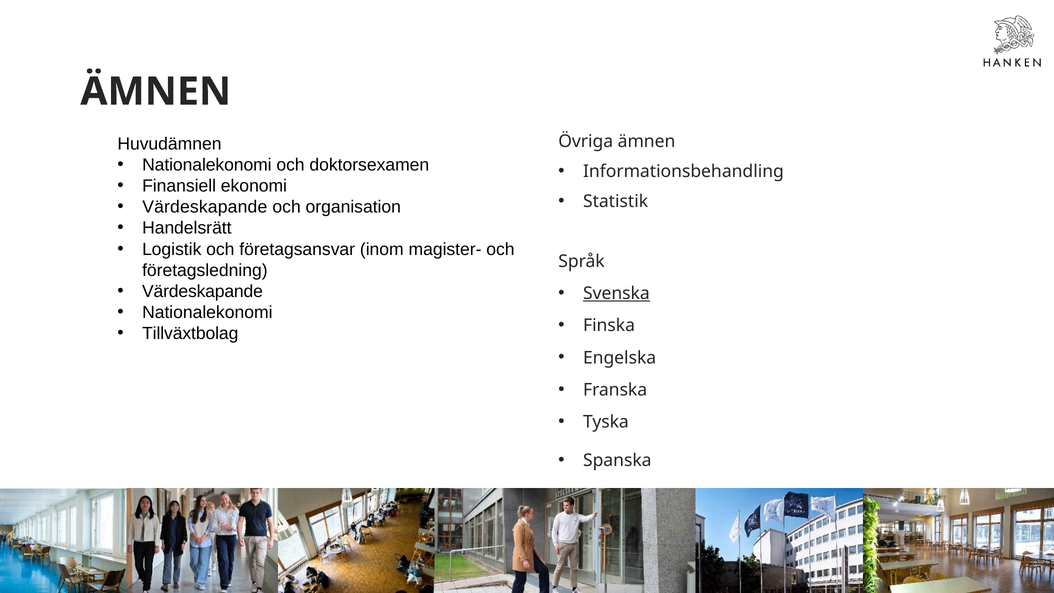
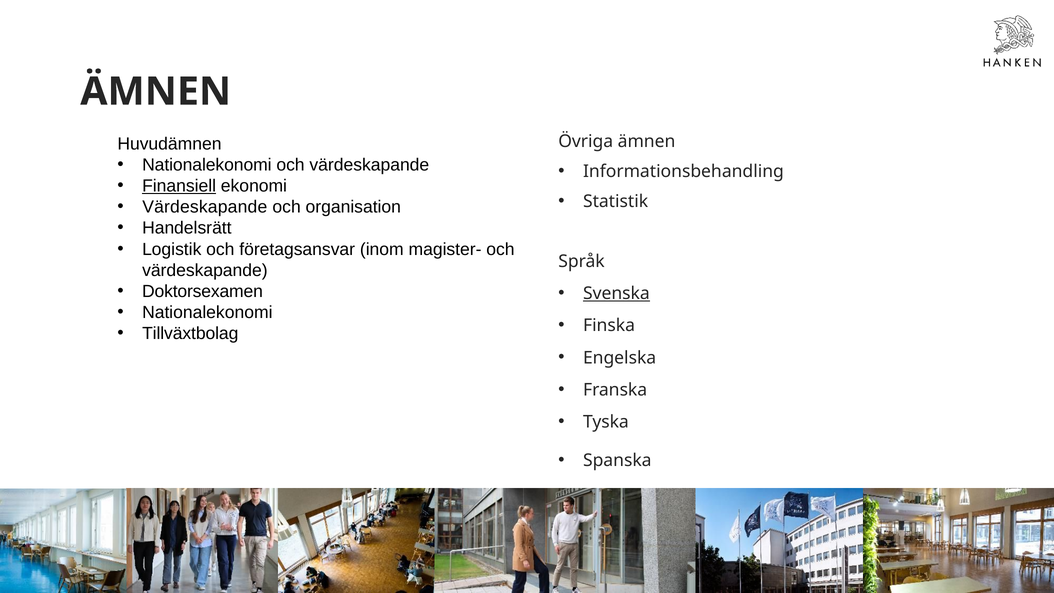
doktorsexamen at (369, 165): doktorsexamen -> värdeskapande
Finansiell underline: none -> present
företagsledning at (205, 270): företagsledning -> värdeskapande
Värdeskapande at (203, 291): Värdeskapande -> Doktorsexamen
